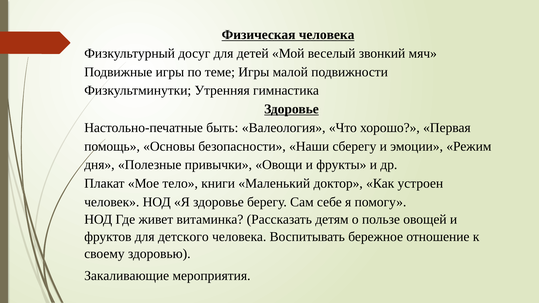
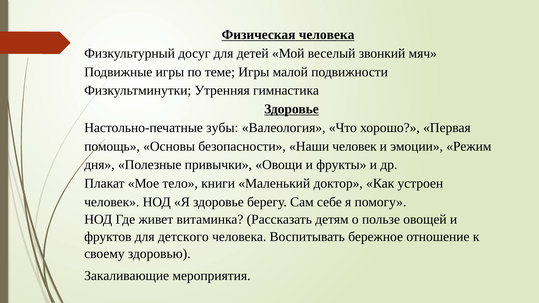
быть: быть -> зубы
Наши сберегу: сберегу -> человек
